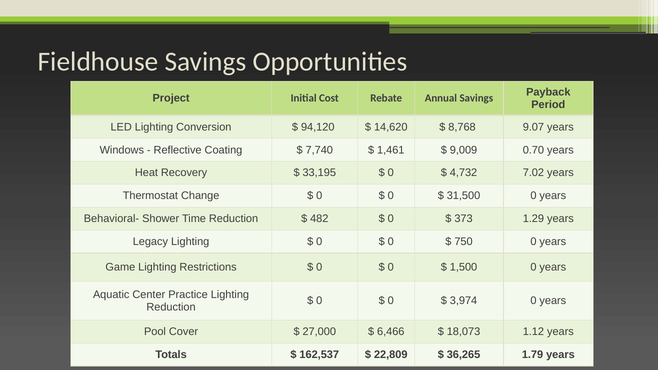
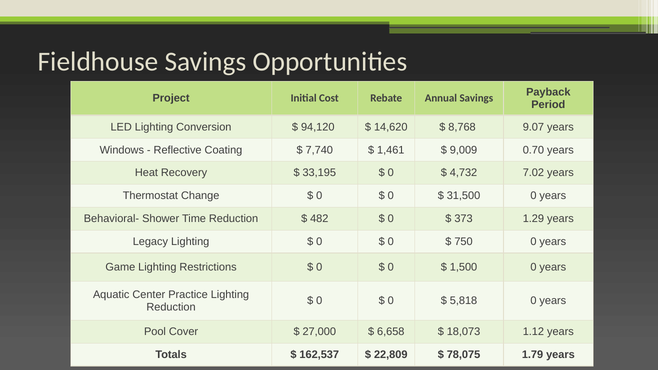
3,974: 3,974 -> 5,818
6,466: 6,466 -> 6,658
36,265: 36,265 -> 78,075
